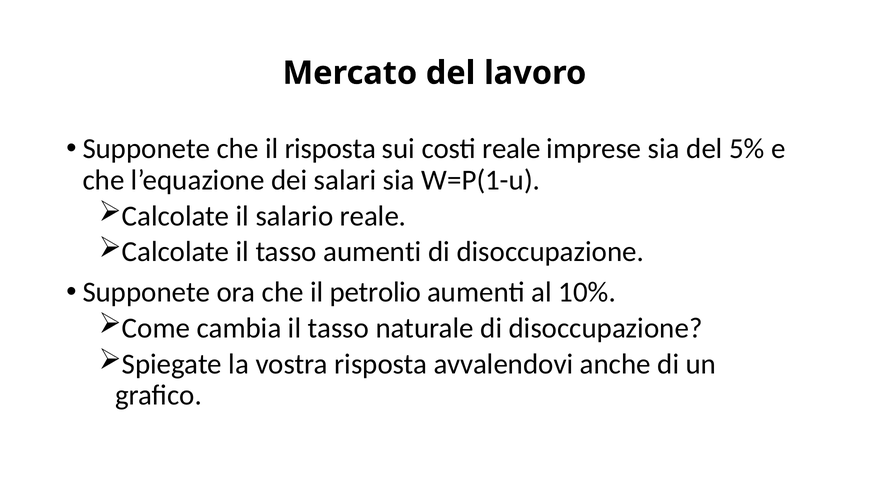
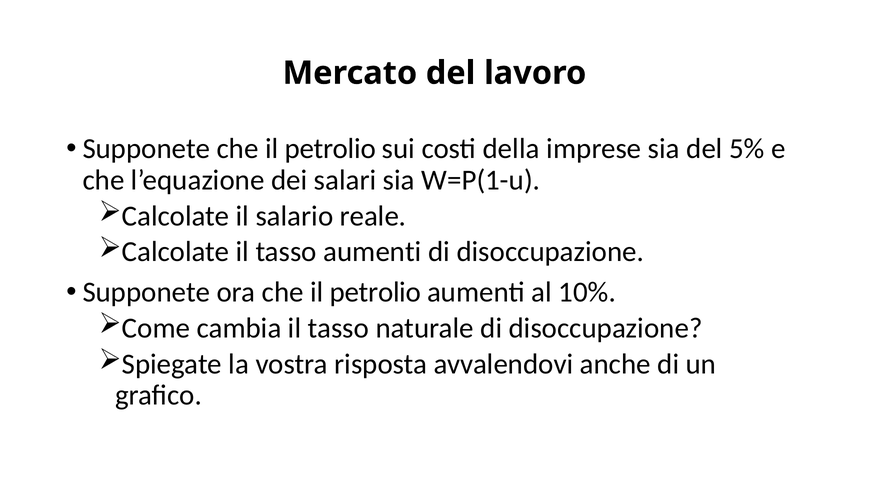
Supponete che il risposta: risposta -> petrolio
costi reale: reale -> della
